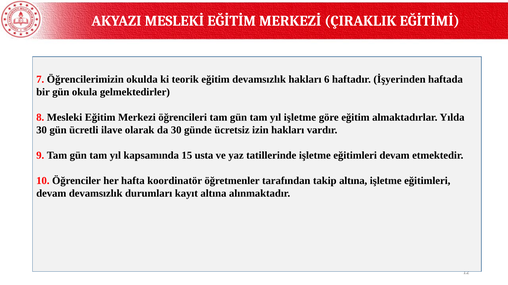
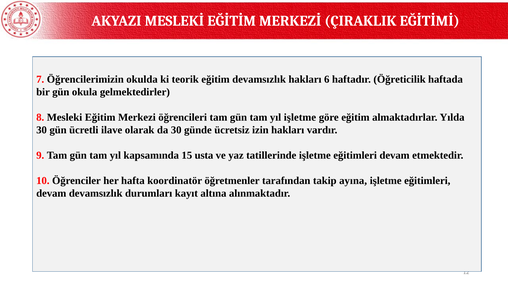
İşyerinden: İşyerinden -> Öğreticilik
takip altına: altına -> ayına
